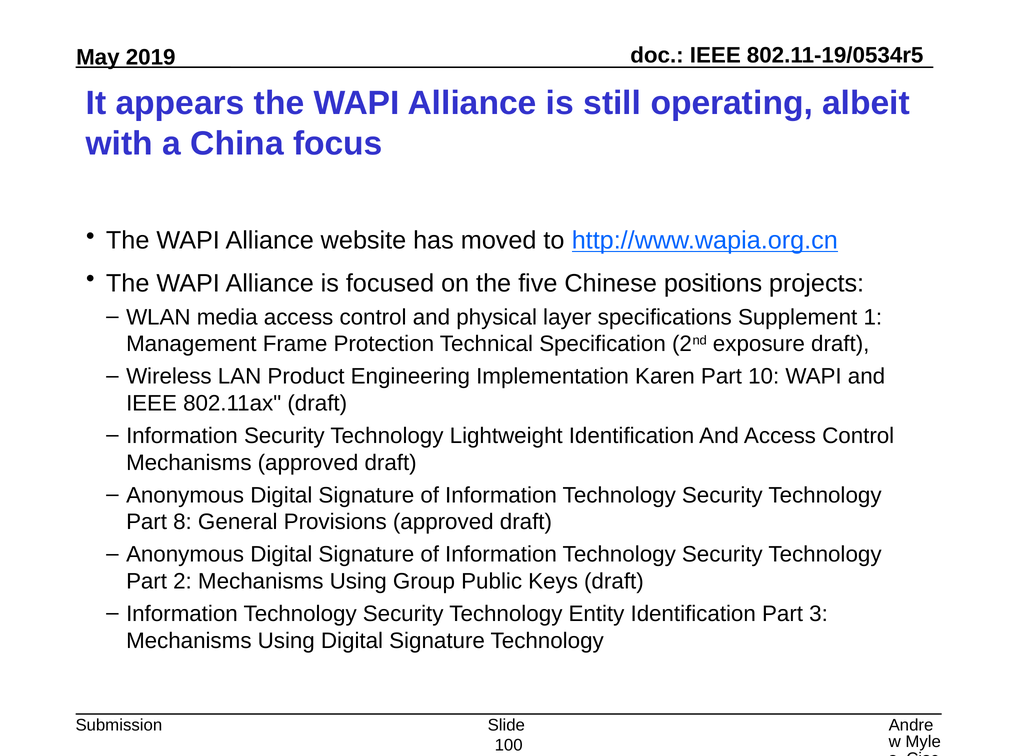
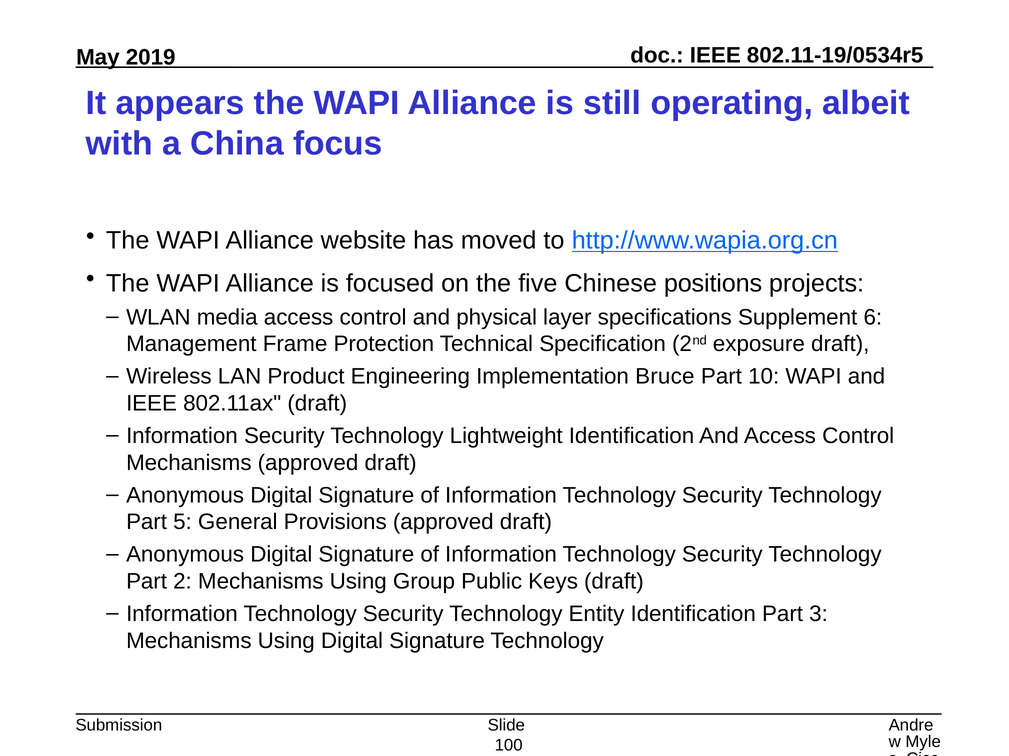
1: 1 -> 6
Karen: Karen -> Bruce
8: 8 -> 5
